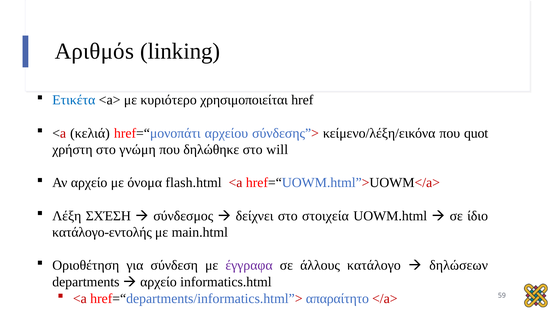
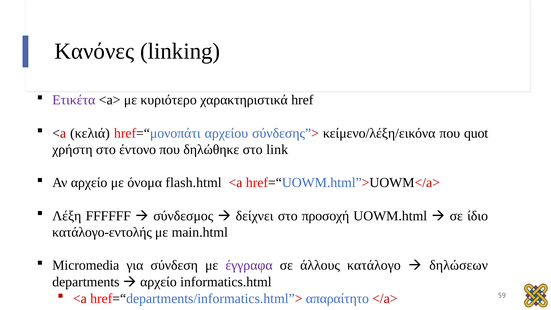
Αριθμόs: Αριθμόs -> Κανόνες
Ετικέτα colour: blue -> purple
χρησιμοποιείται: χρησιμοποιείται -> χαρακτηριστικά
γνώμη: γνώμη -> έντονο
will: will -> link
ΣΧΈΣΗ: ΣΧΈΣΗ -> FFFFFF
στοιχεία: στοιχεία -> προσοχή
Οριοθέτηση: Οριοθέτηση -> Micromedia
